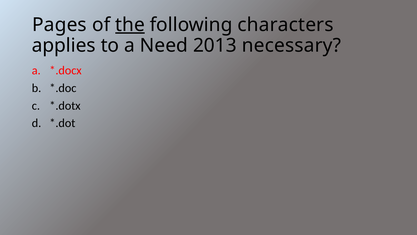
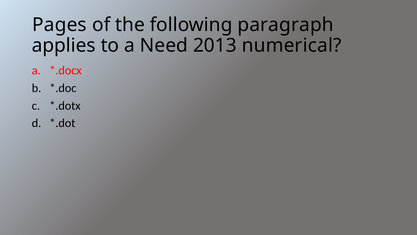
the underline: present -> none
characters: characters -> paragraph
necessary: necessary -> numerical
